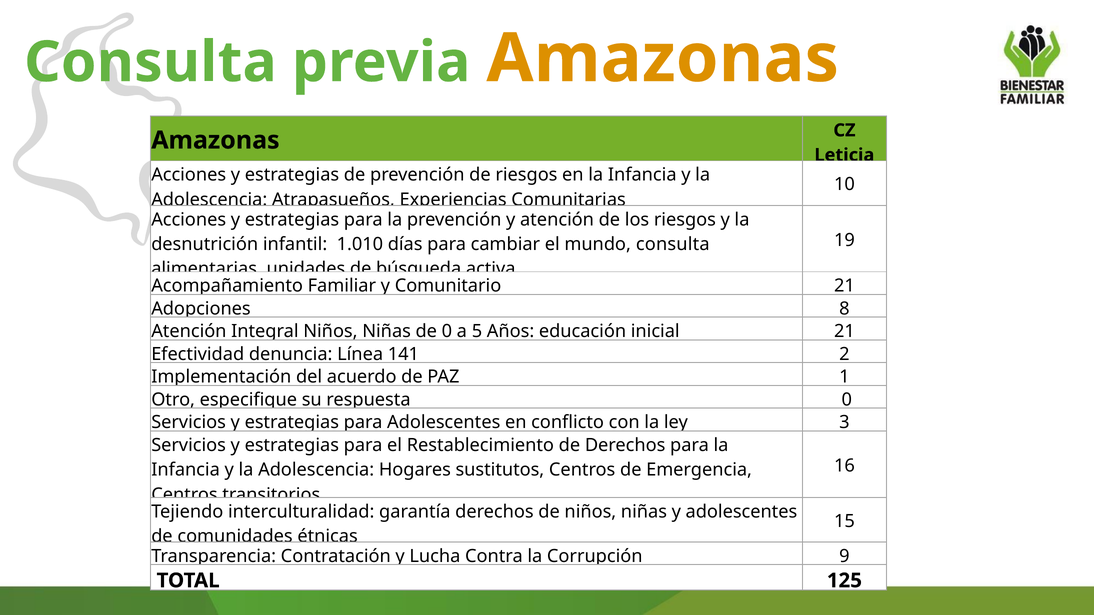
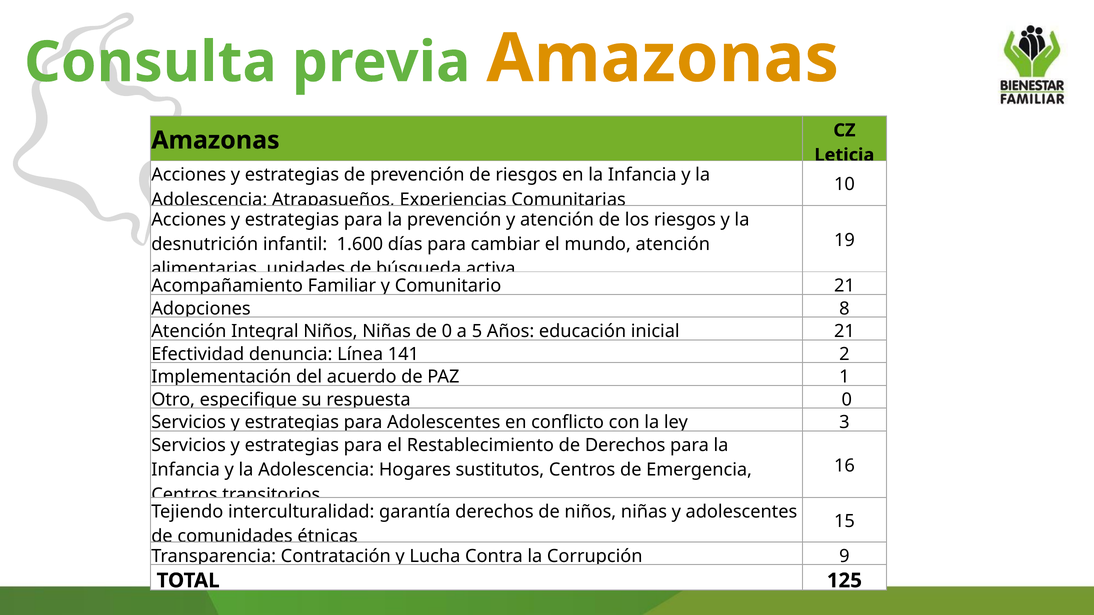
1.010: 1.010 -> 1.600
mundo consulta: consulta -> atención
